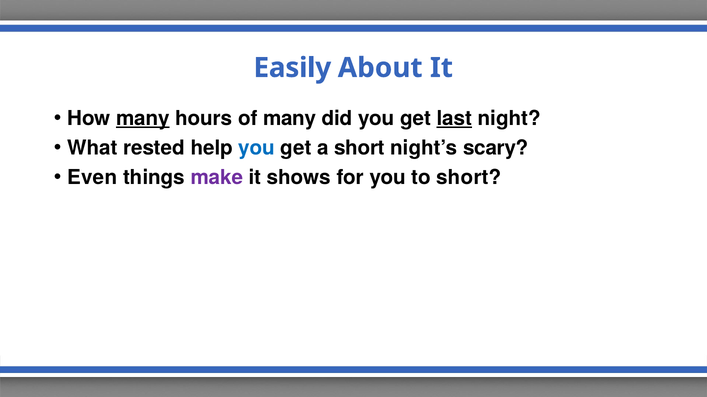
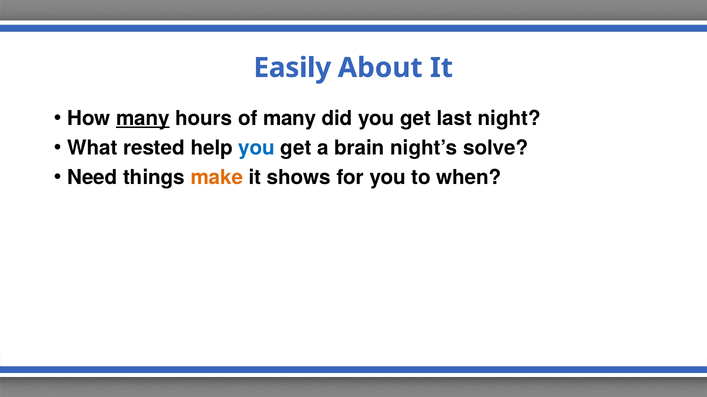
last underline: present -> none
a short: short -> brain
scary: scary -> solve
Even: Even -> Need
make colour: purple -> orange
to short: short -> when
